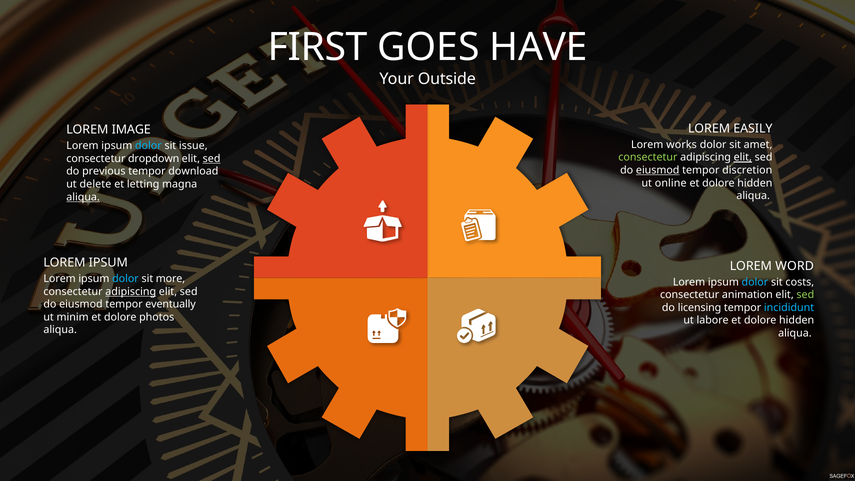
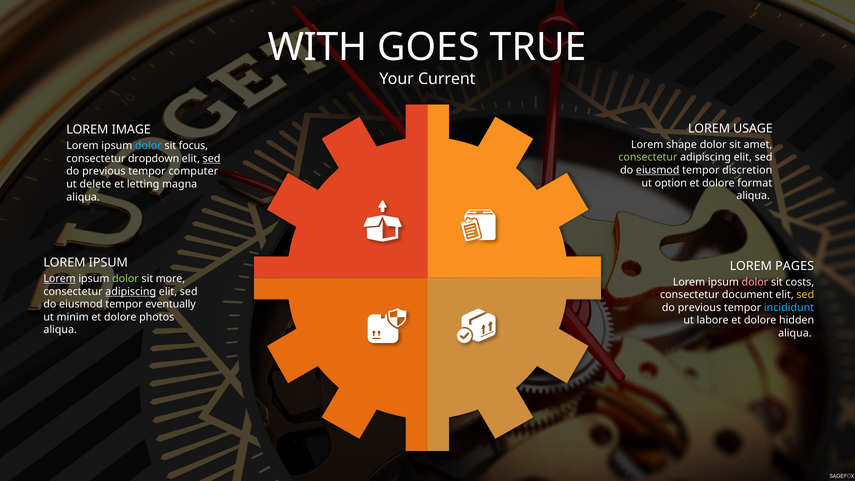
FIRST: FIRST -> WITH
HAVE: HAVE -> TRUE
Outside: Outside -> Current
EASILY: EASILY -> USAGE
works: works -> shape
issue: issue -> focus
elit at (743, 157) underline: present -> none
download: download -> computer
online: online -> option
hidden at (755, 183): hidden -> format
aliqua at (83, 197) underline: present -> none
WORD: WORD -> PAGES
Lorem at (60, 279) underline: none -> present
dolor at (125, 279) colour: light blue -> light green
dolor at (755, 282) colour: light blue -> pink
animation: animation -> document
sed at (805, 295) colour: light green -> yellow
licensing at (700, 308): licensing -> previous
